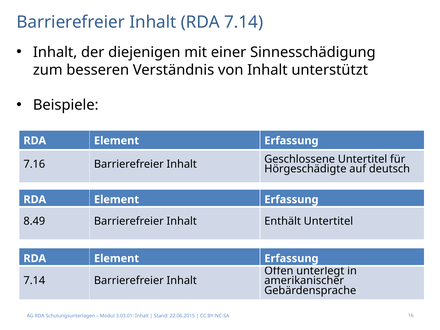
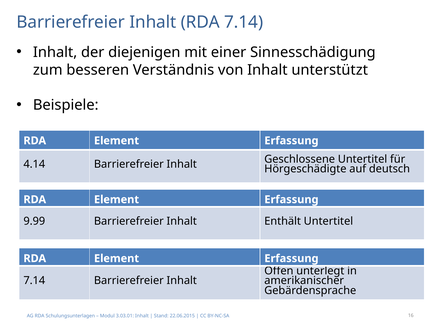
7.16: 7.16 -> 4.14
8.49: 8.49 -> 9.99
